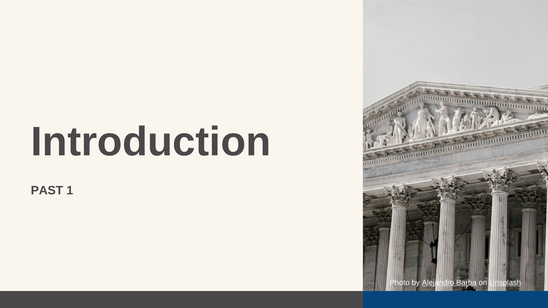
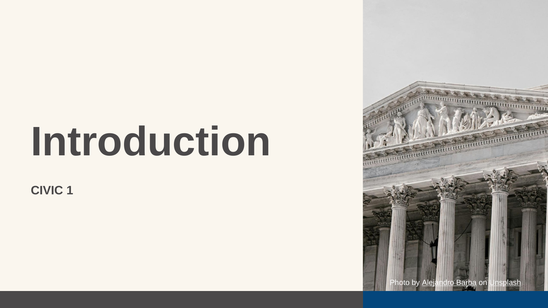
PAST: PAST -> CIVIC
